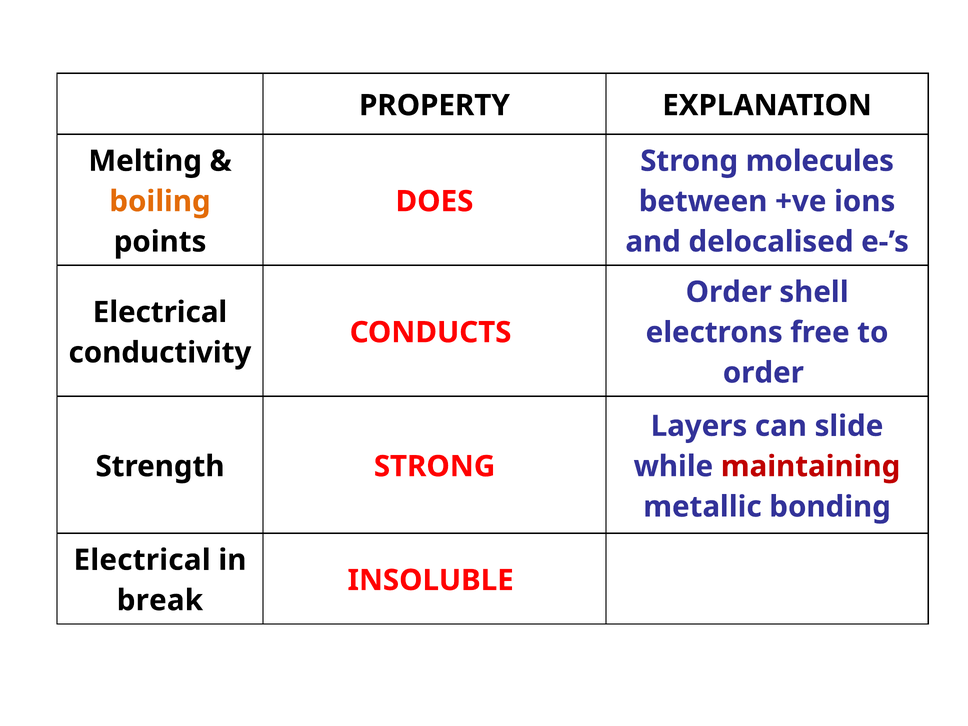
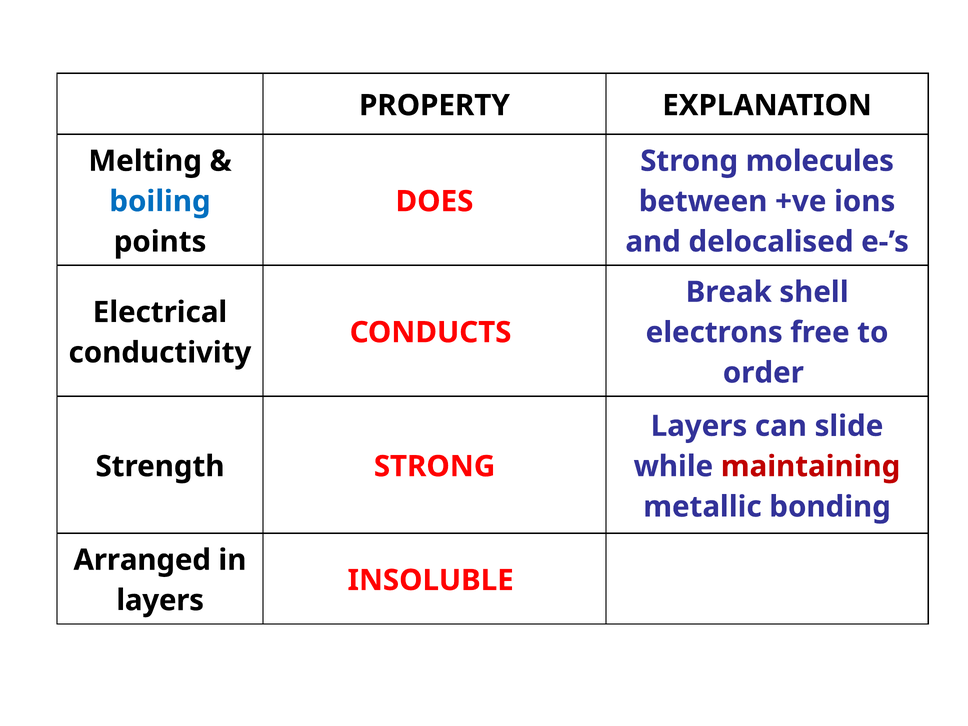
boiling colour: orange -> blue
Order at (729, 292): Order -> Break
Electrical at (142, 560): Electrical -> Arranged
break at (160, 600): break -> layers
